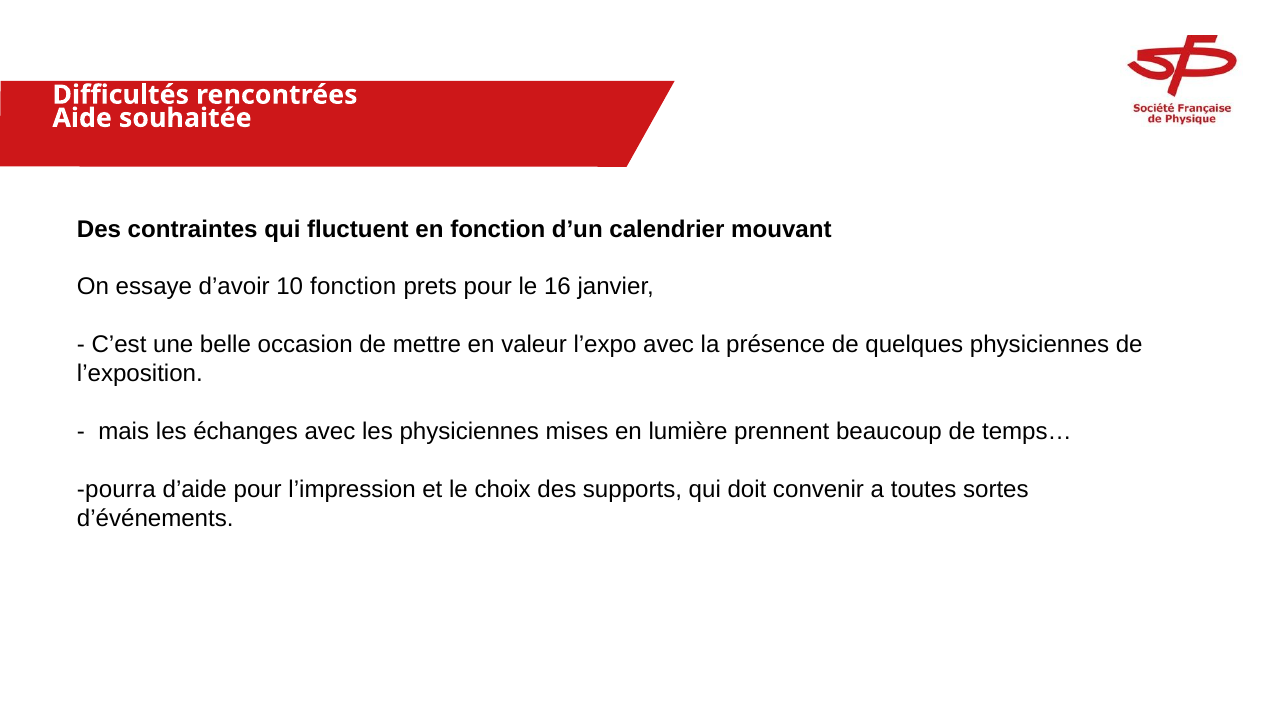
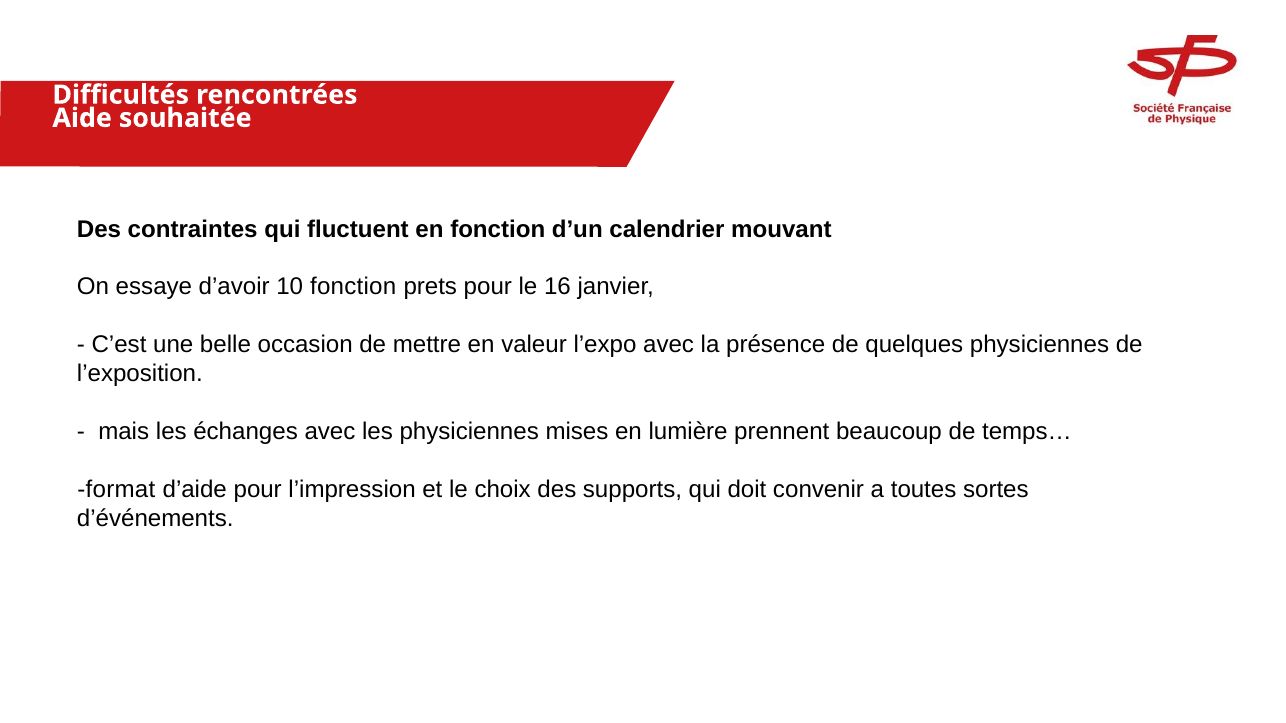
pourra: pourra -> format
